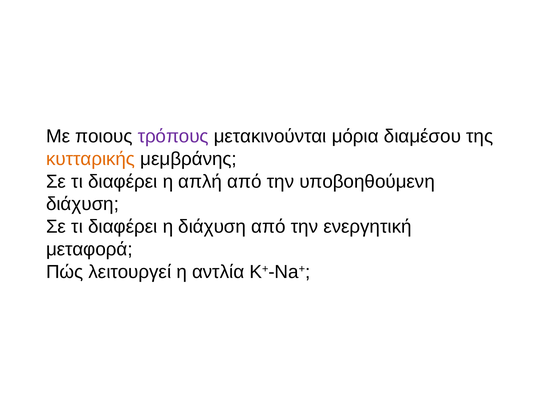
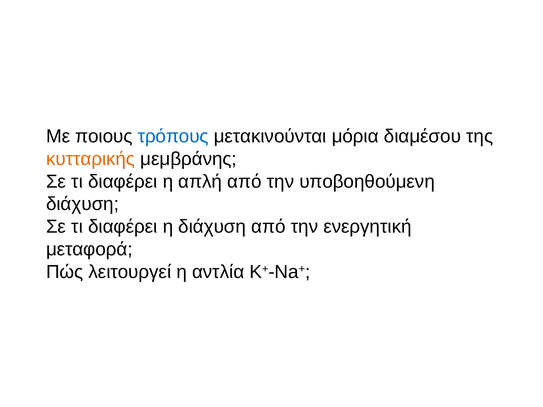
τρόπους colour: purple -> blue
